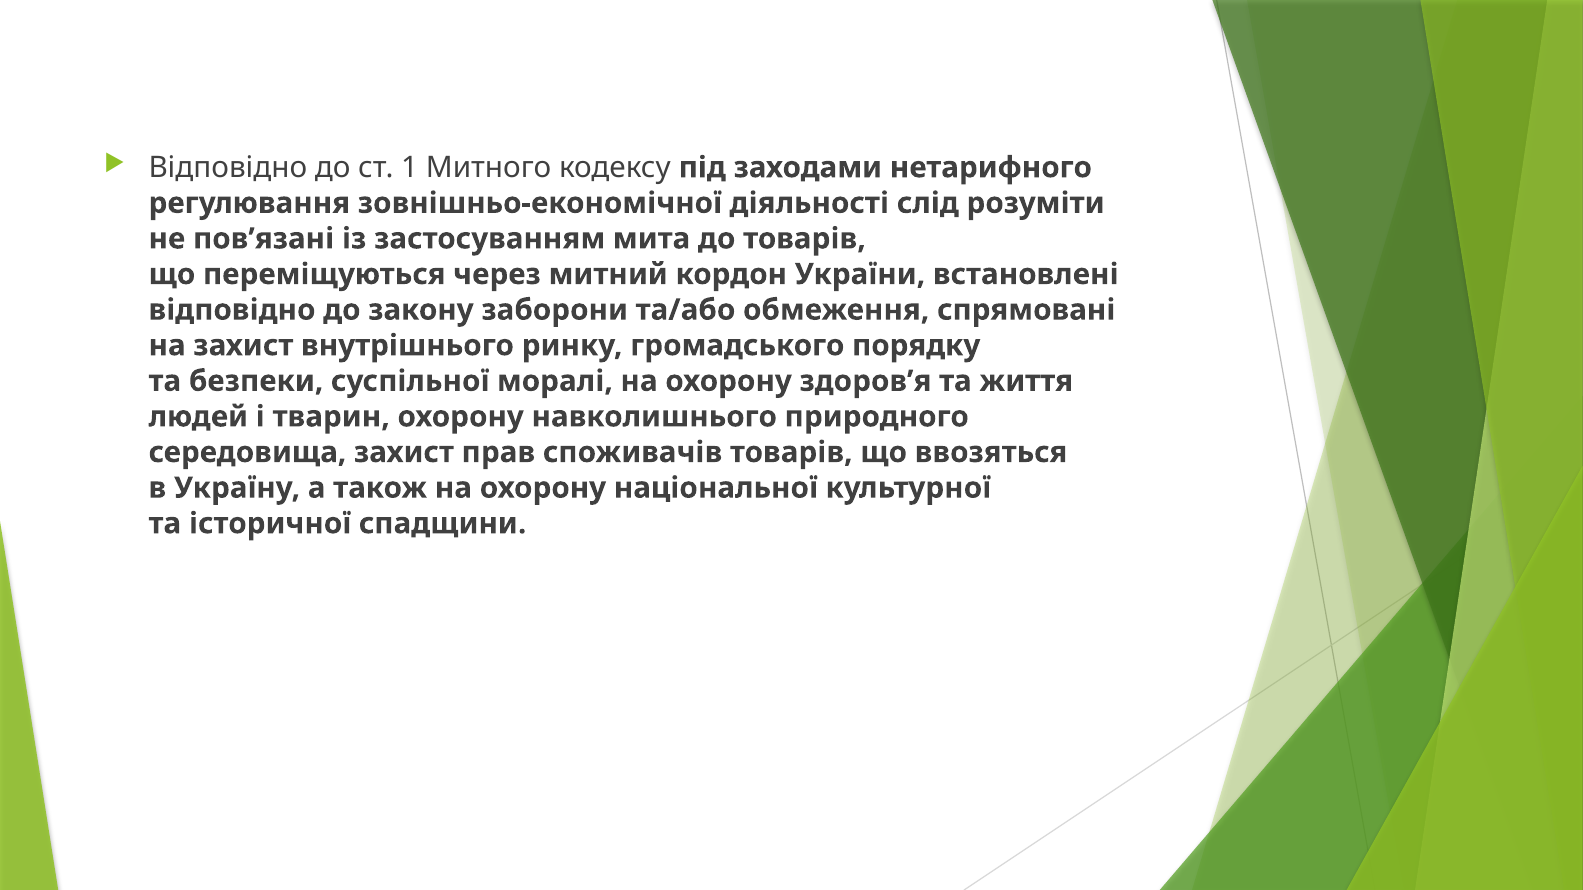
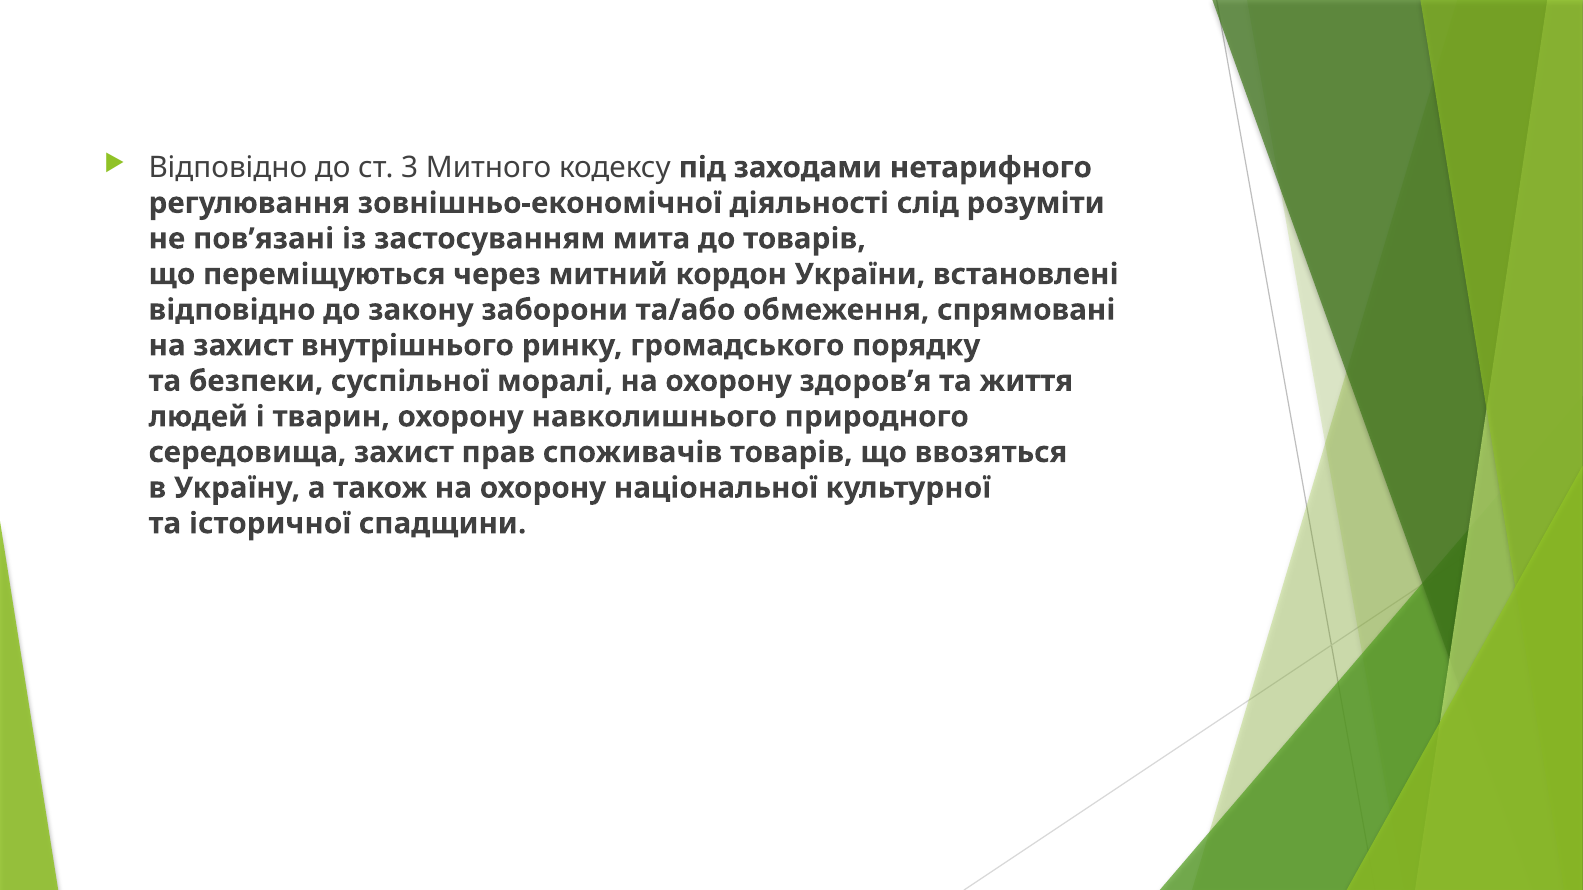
1: 1 -> 3
